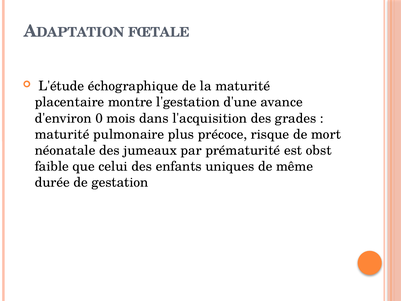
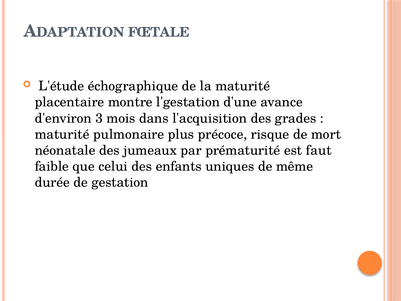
0: 0 -> 3
obst: obst -> faut
